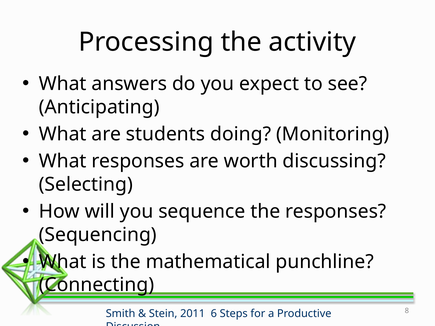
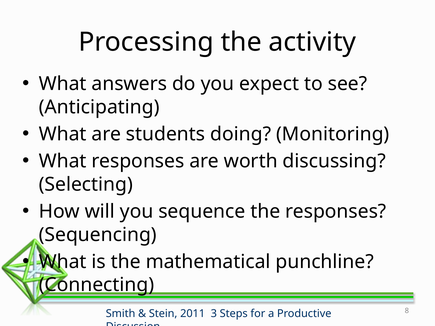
6: 6 -> 3
